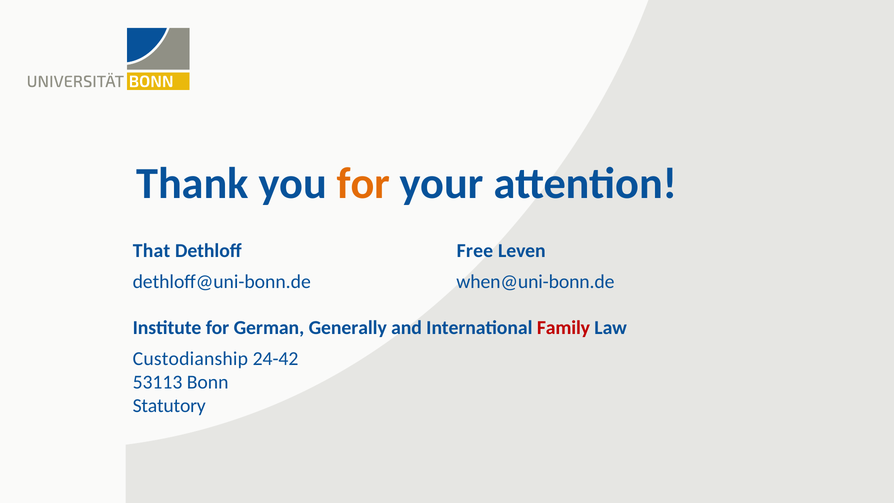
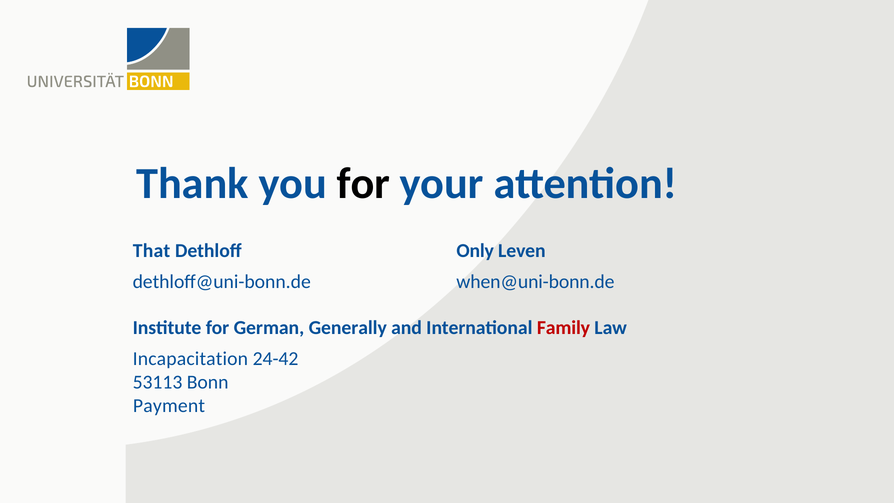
for at (363, 183) colour: orange -> black
Free: Free -> Only
Custodianship: Custodianship -> Incapacitation
Statutory: Statutory -> Payment
